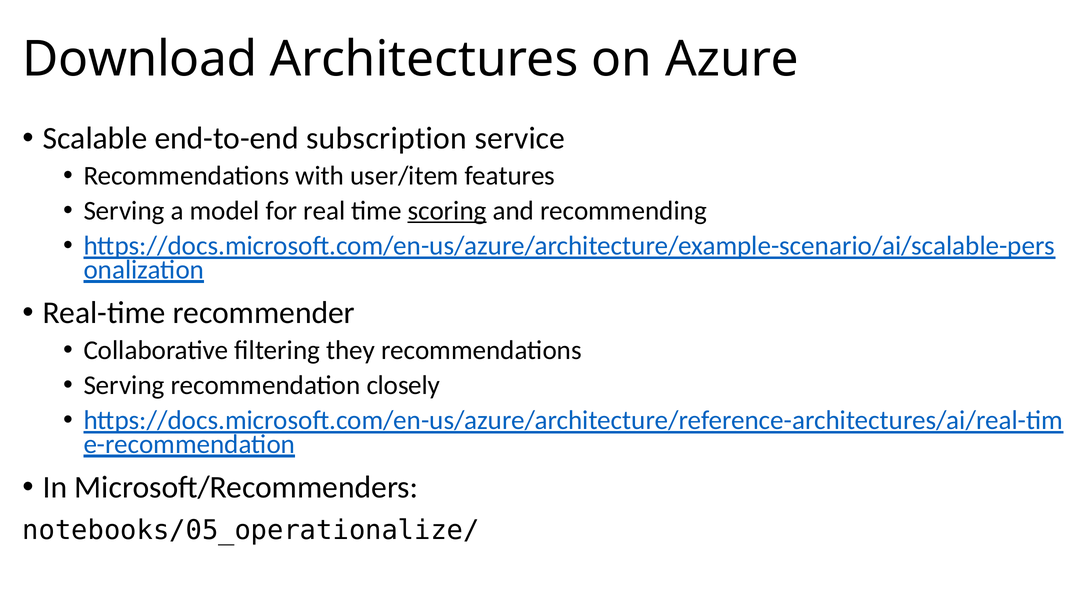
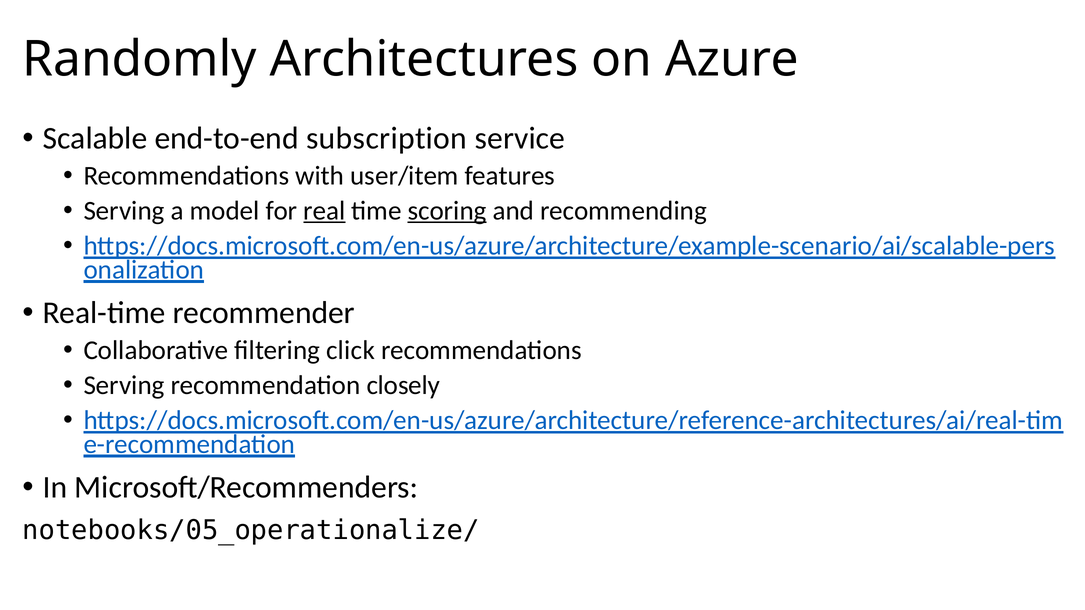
Download: Download -> Randomly
real underline: none -> present
they: they -> click
